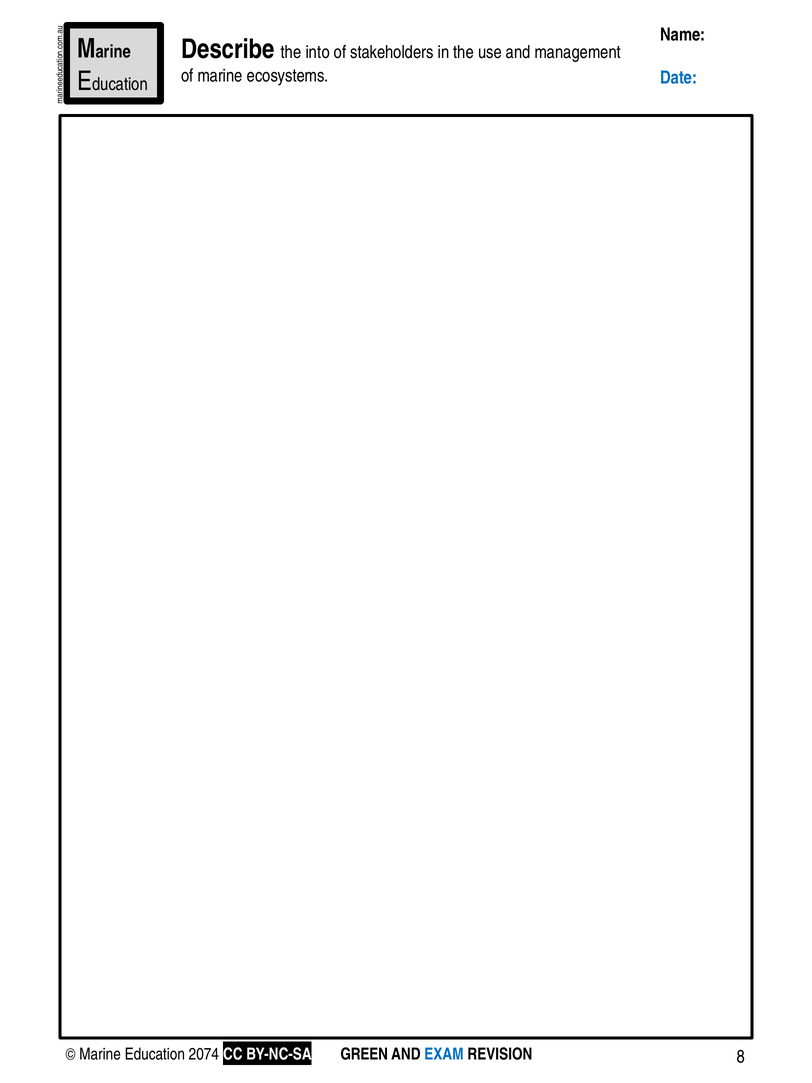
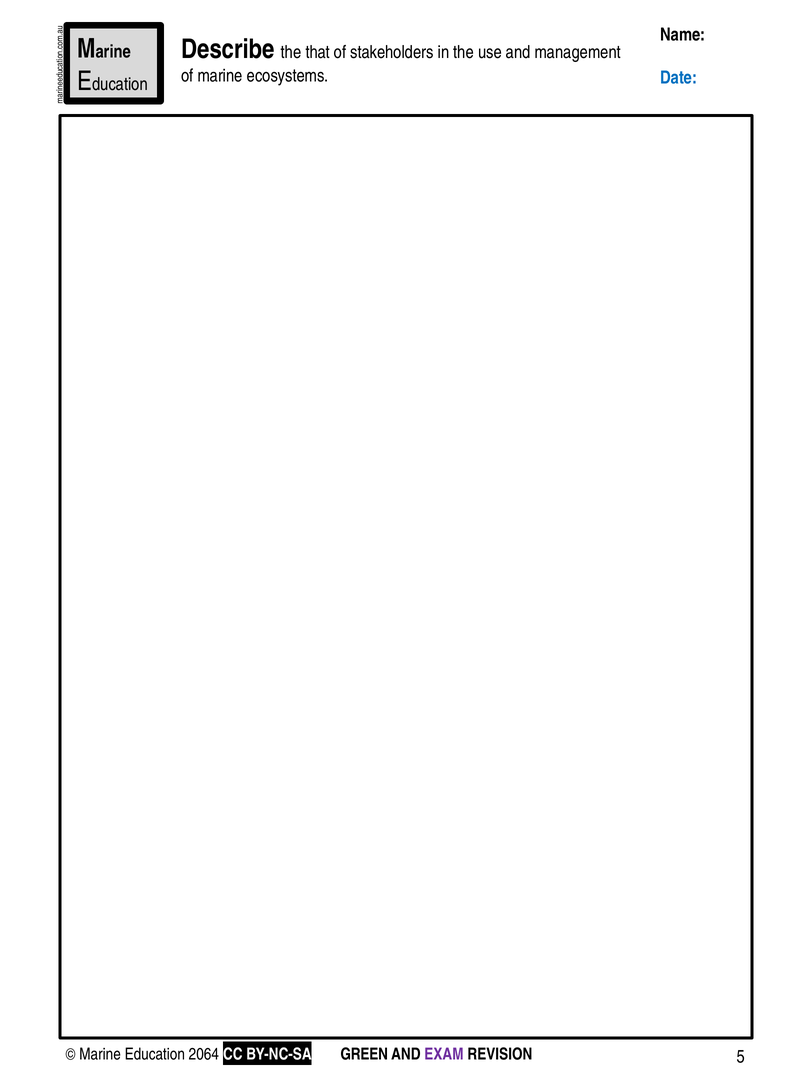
into: into -> that
2074: 2074 -> 2064
8: 8 -> 5
EXAM colour: blue -> purple
